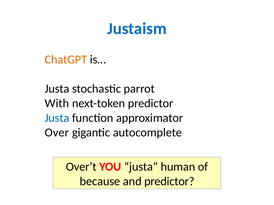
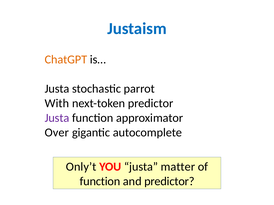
Justa at (57, 118) colour: blue -> purple
Over’t: Over’t -> Only’t
human: human -> matter
because at (100, 182): because -> function
